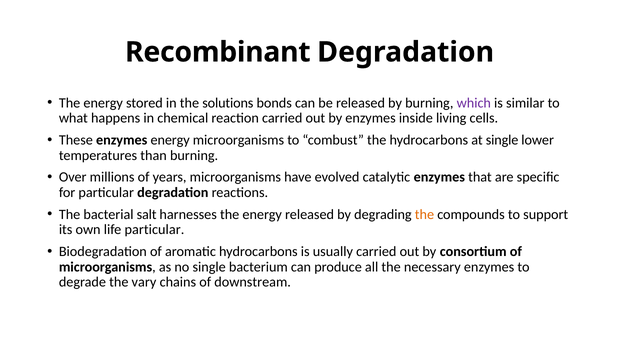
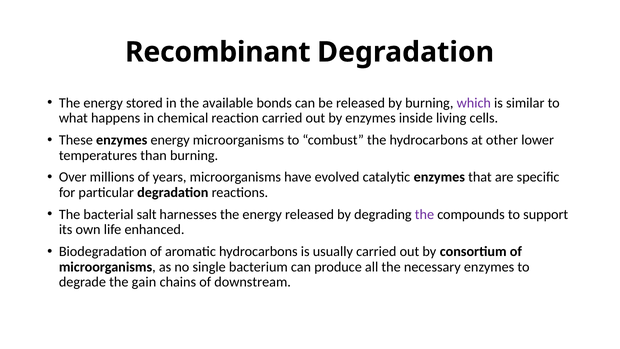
solutions: solutions -> available
at single: single -> other
the at (424, 214) colour: orange -> purple
life particular: particular -> enhanced
vary: vary -> gain
